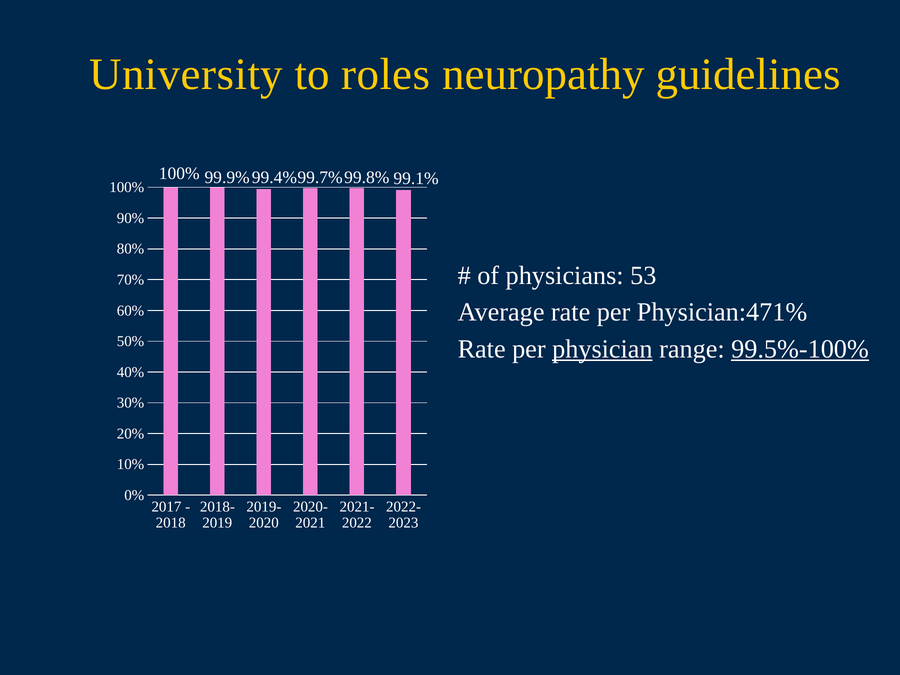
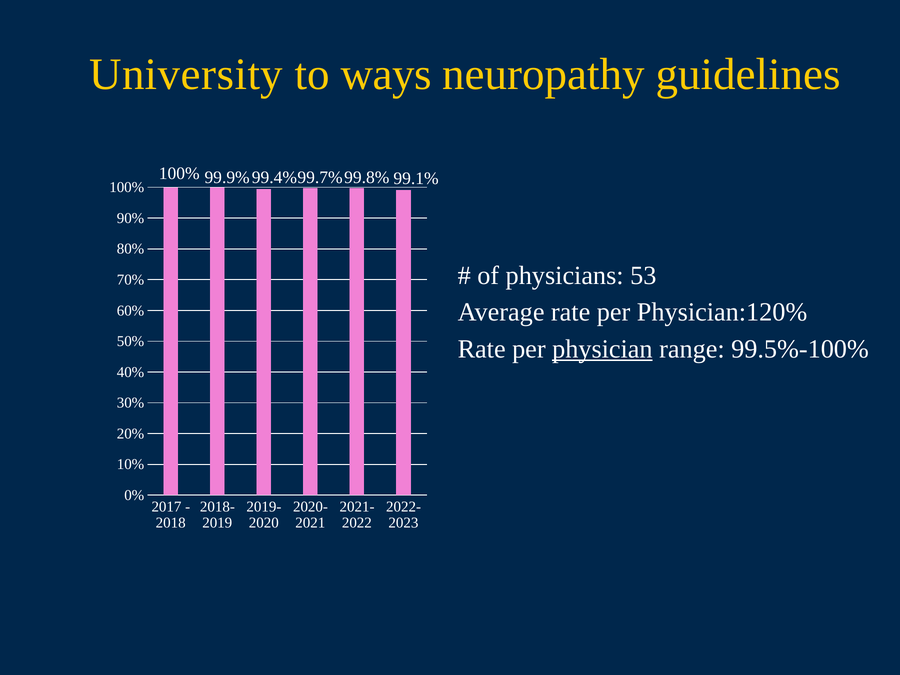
roles: roles -> ways
Physician:471%: Physician:471% -> Physician:120%
99.5%-100% underline: present -> none
